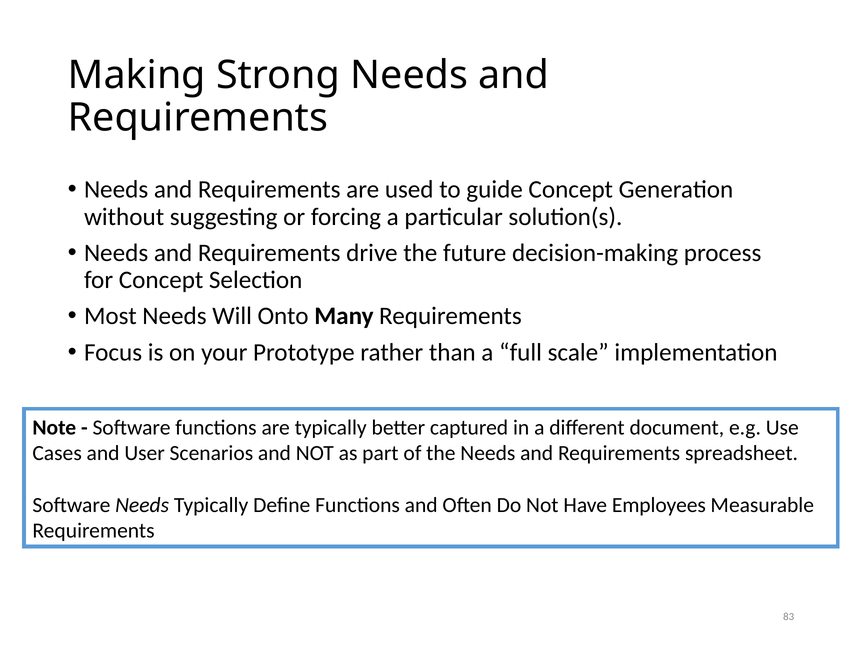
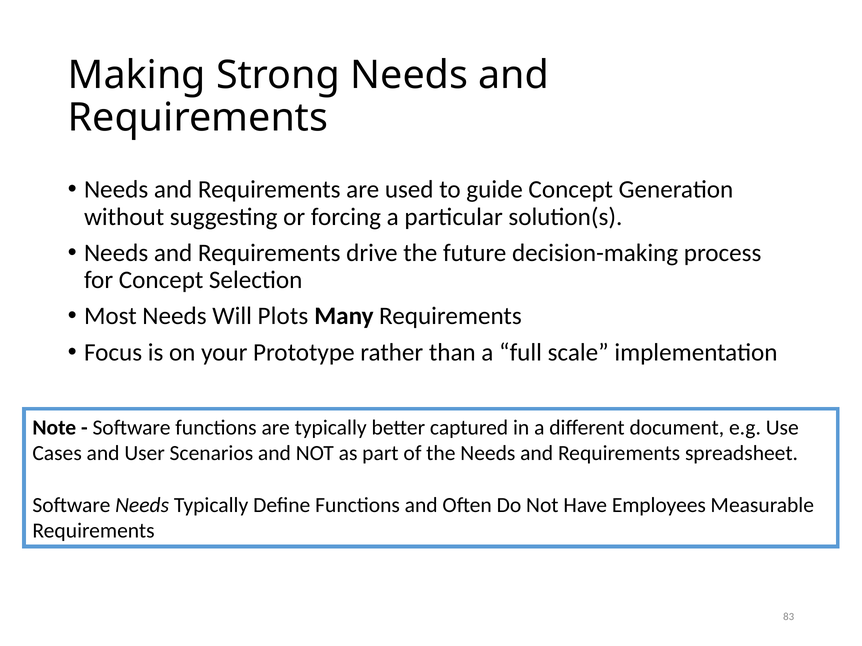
Onto: Onto -> Plots
